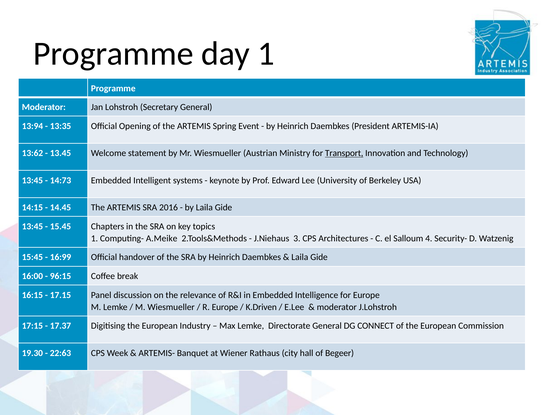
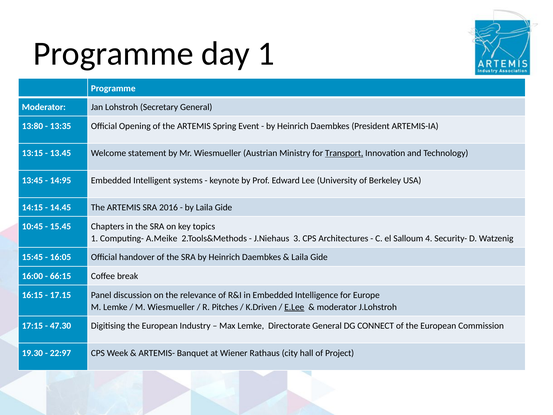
13:94: 13:94 -> 13:80
13:62: 13:62 -> 13:15
14:73: 14:73 -> 14:95
13:45 at (32, 226): 13:45 -> 10:45
16:99: 16:99 -> 16:05
96:15: 96:15 -> 66:15
R Europe: Europe -> Pitches
E.Lee underline: none -> present
17.37: 17.37 -> 47.30
22:63: 22:63 -> 22:97
Begeer: Begeer -> Project
